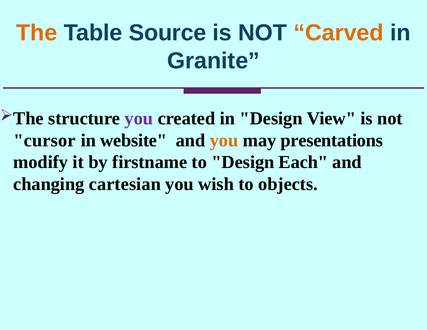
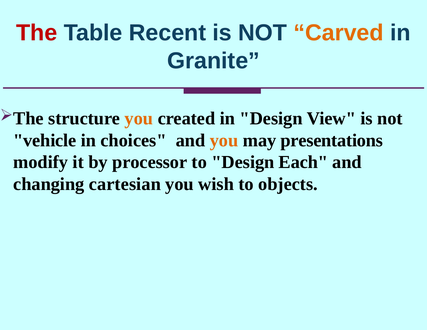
The colour: orange -> red
Source: Source -> Recent
you at (139, 118) colour: purple -> orange
cursor: cursor -> vehicle
website: website -> choices
firstname: firstname -> processor
